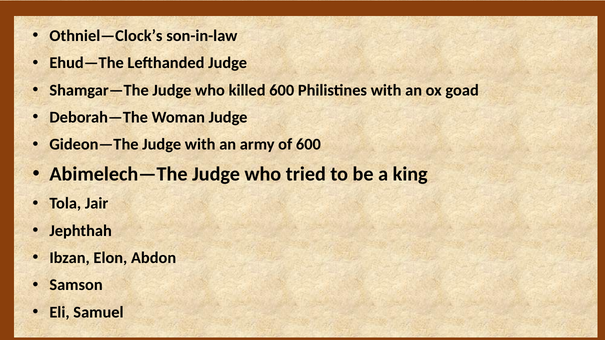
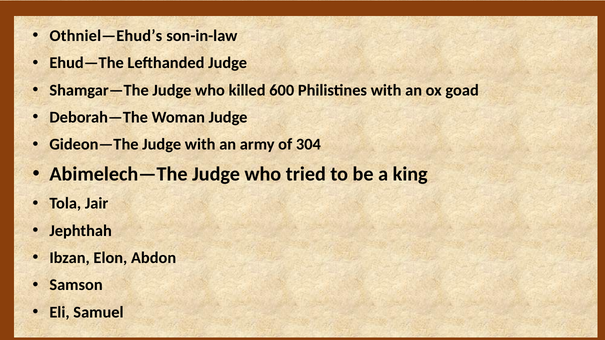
Othniel—Clock’s: Othniel—Clock’s -> Othniel—Ehud’s
of 600: 600 -> 304
